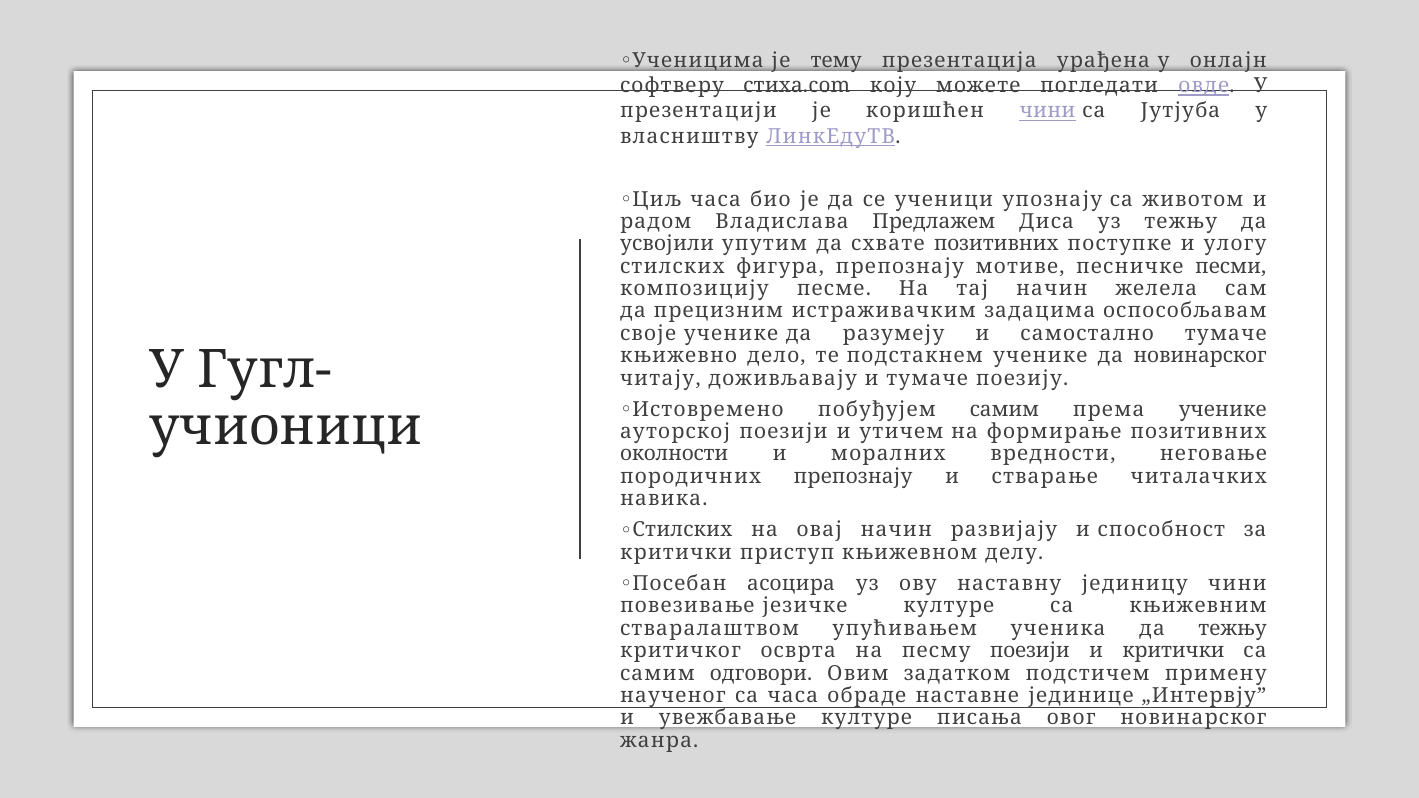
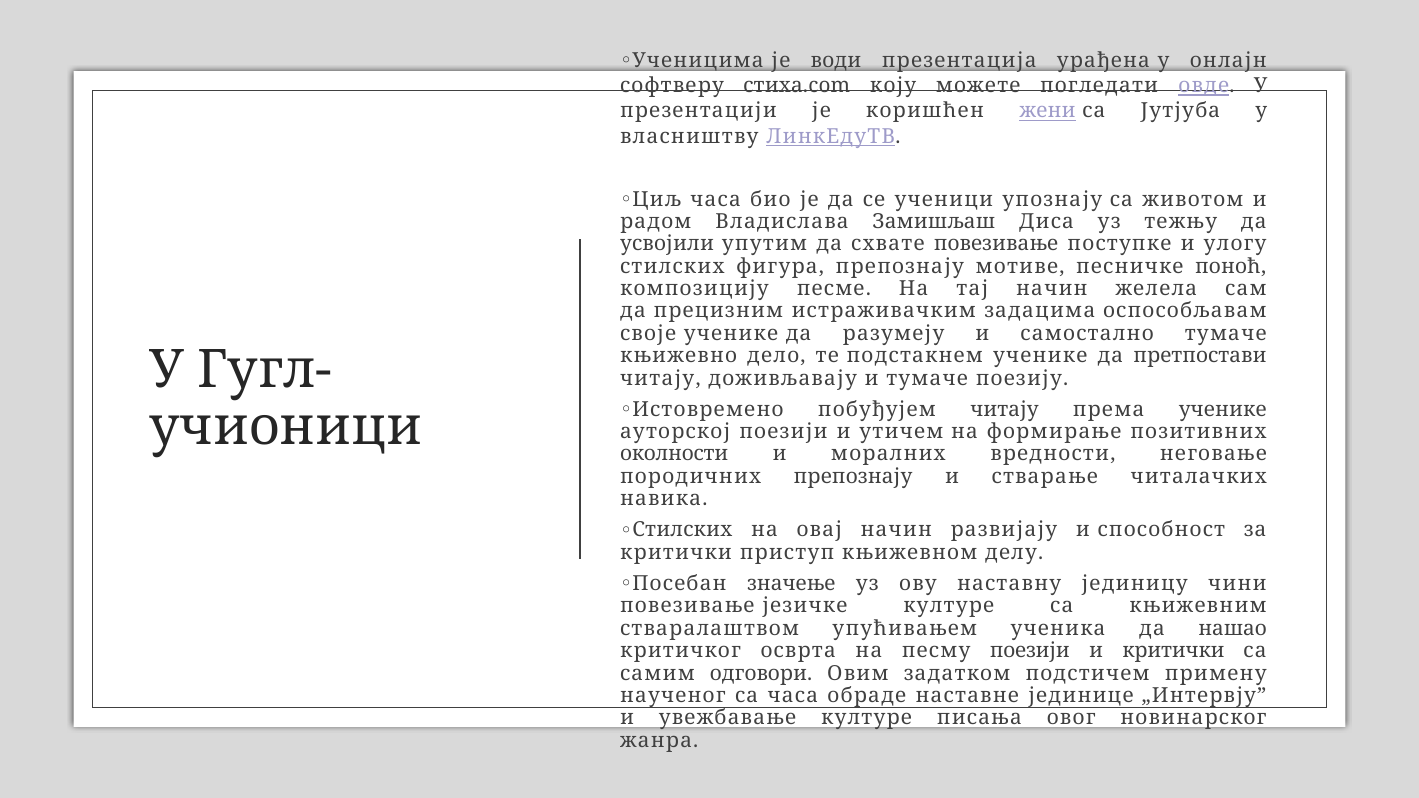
тему: тему -> води
коришћен чини: чини -> жени
Предлажем: Предлажем -> Замишљаш
схвате позитивних: позитивних -> повезивање
песми: песми -> поноћ
да новинарског: новинарског -> претпостави
побуђујем самим: самим -> читају
асоцира: асоцира -> значење
да тежњу: тежњу -> нашао
